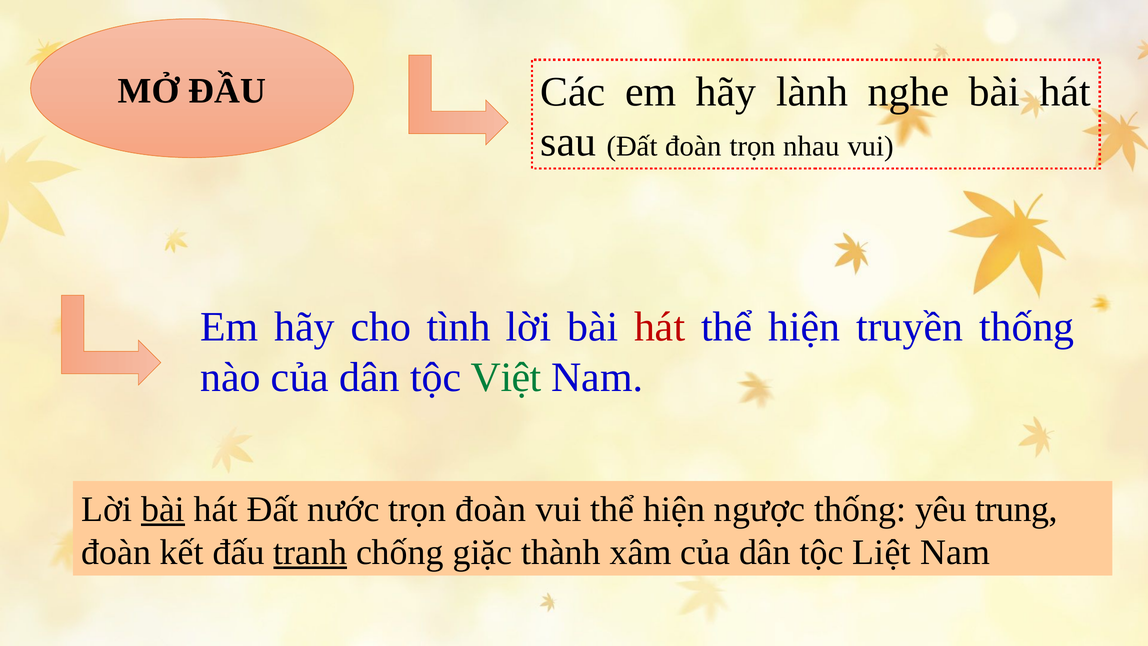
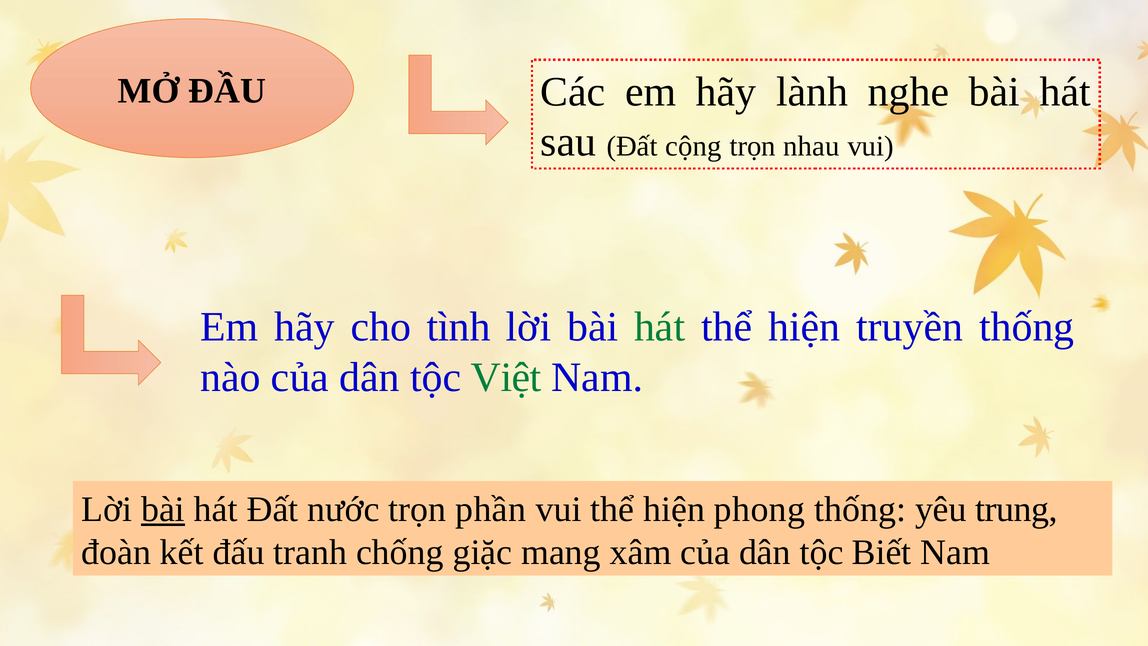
Đất đoàn: đoàn -> cộng
hát at (660, 327) colour: red -> green
trọn đoàn: đoàn -> phần
ngược: ngược -> phong
tranh underline: present -> none
thành: thành -> mang
Liệt: Liệt -> Biết
